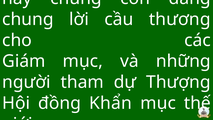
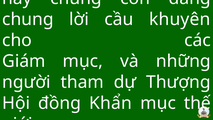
thương: thương -> khuyên
